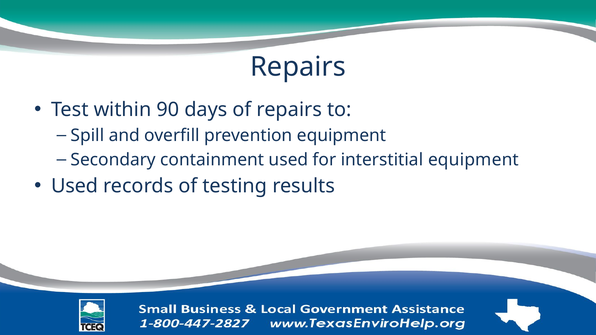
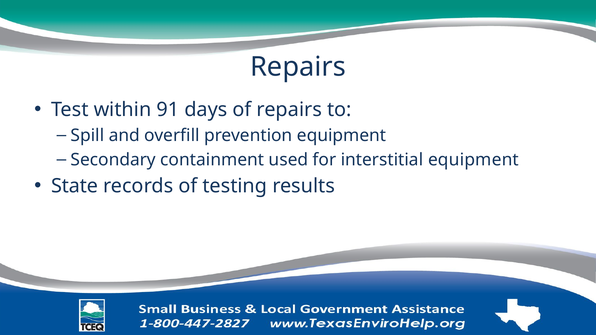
90: 90 -> 91
Used at (75, 186): Used -> State
